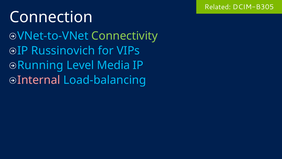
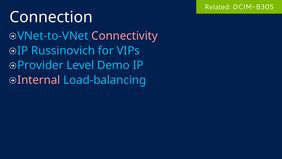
Connectivity colour: light green -> pink
Running: Running -> Provider
Media: Media -> Demo
